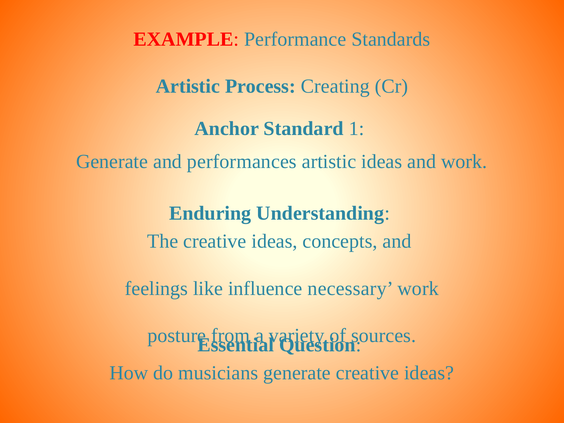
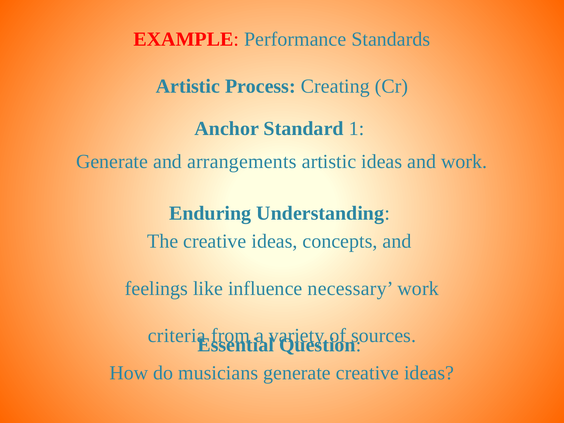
performances: performances -> arrangements
posture: posture -> criteria
